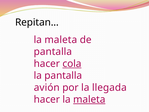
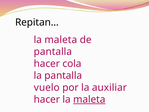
cola underline: present -> none
avión: avión -> vuelo
llegada: llegada -> auxiliar
